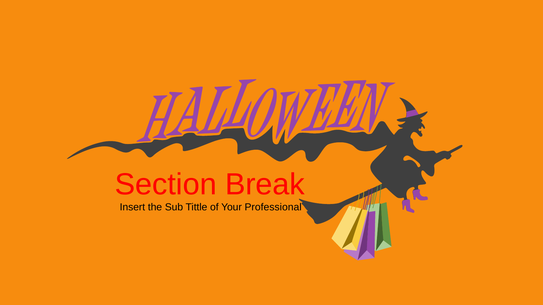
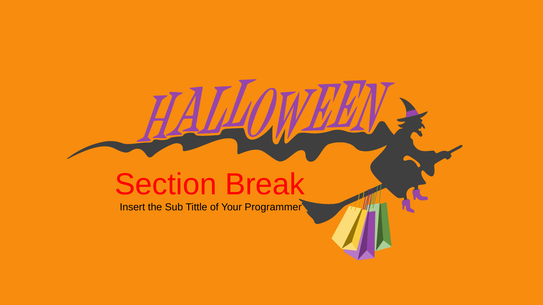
Professional: Professional -> Programmer
